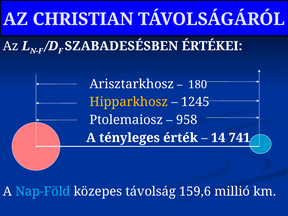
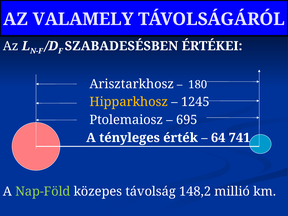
CHRISTIAN: CHRISTIAN -> VALAMELY
958: 958 -> 695
14: 14 -> 64
Nap-Föld colour: light blue -> light green
159,6: 159,6 -> 148,2
